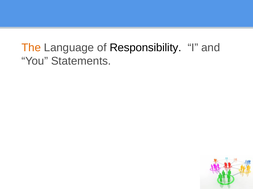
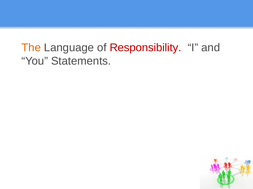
Responsibility colour: black -> red
